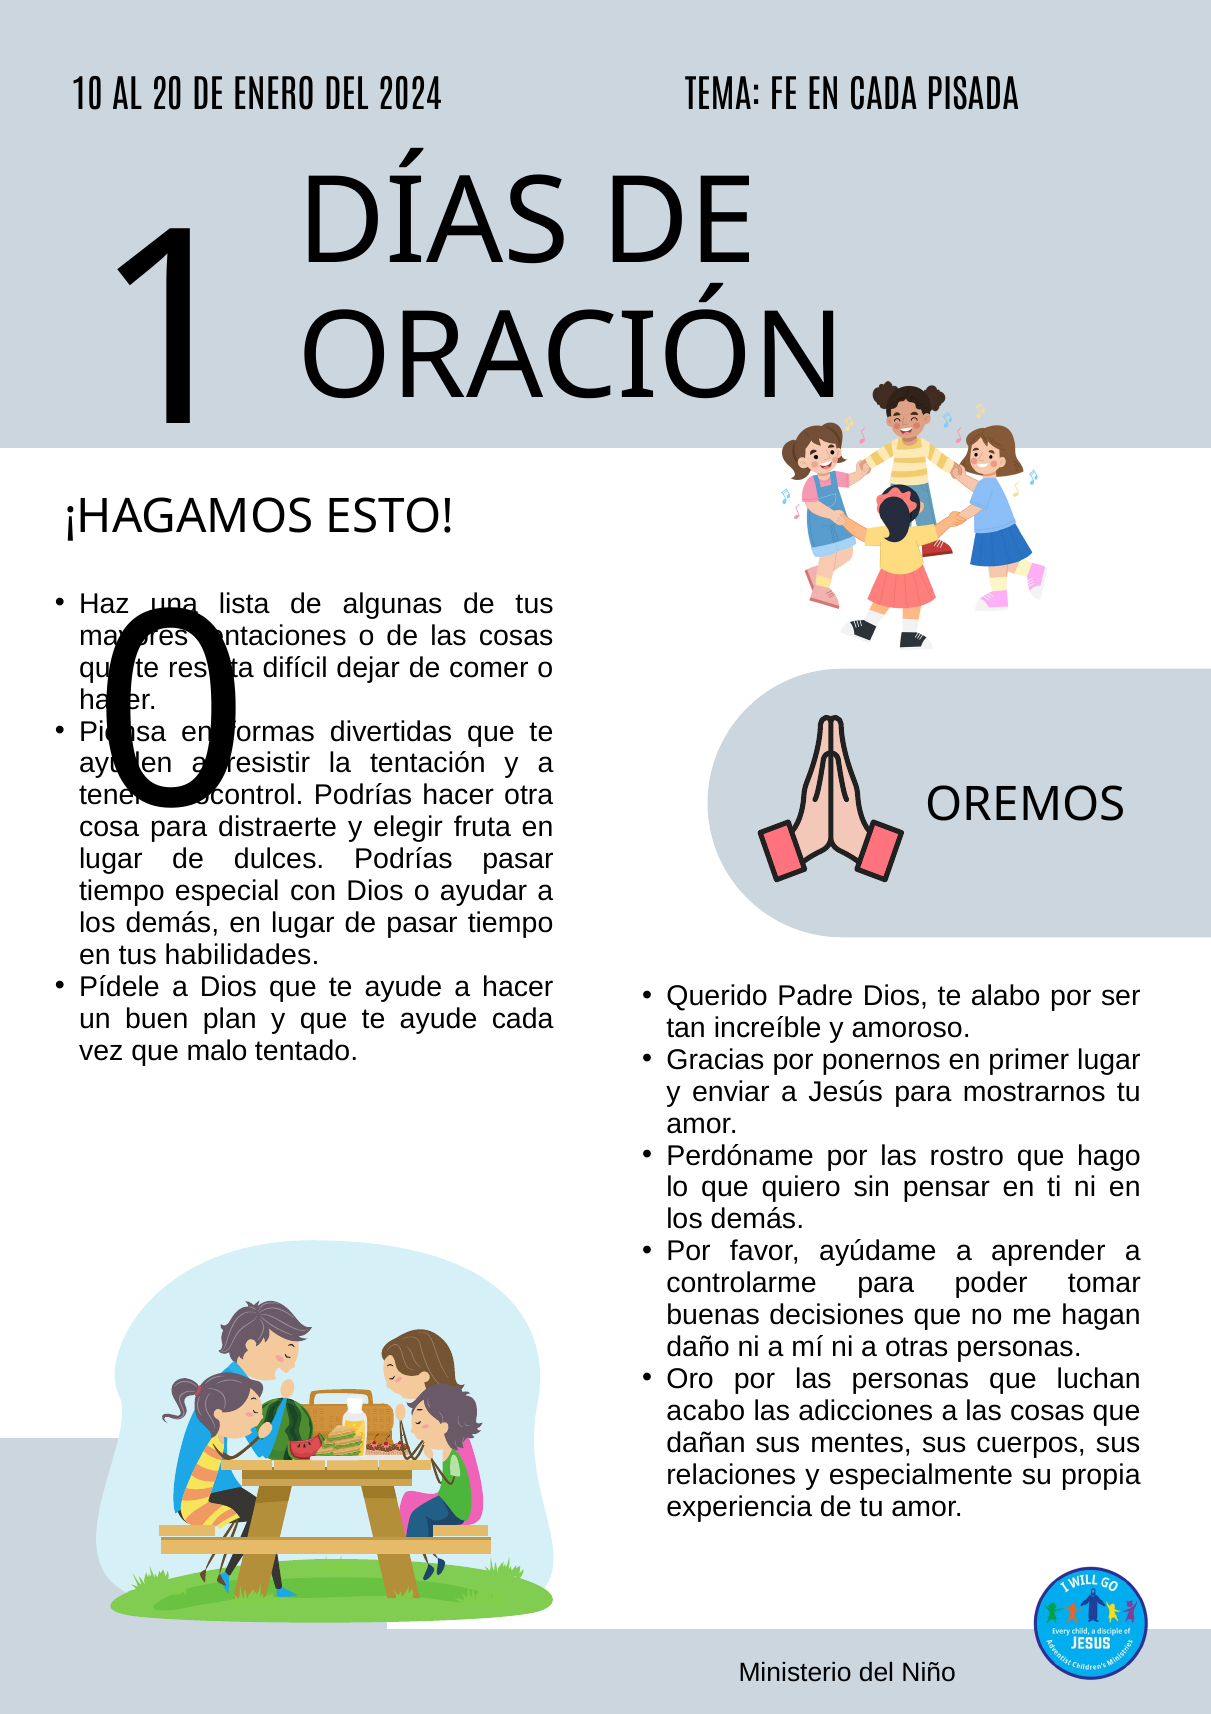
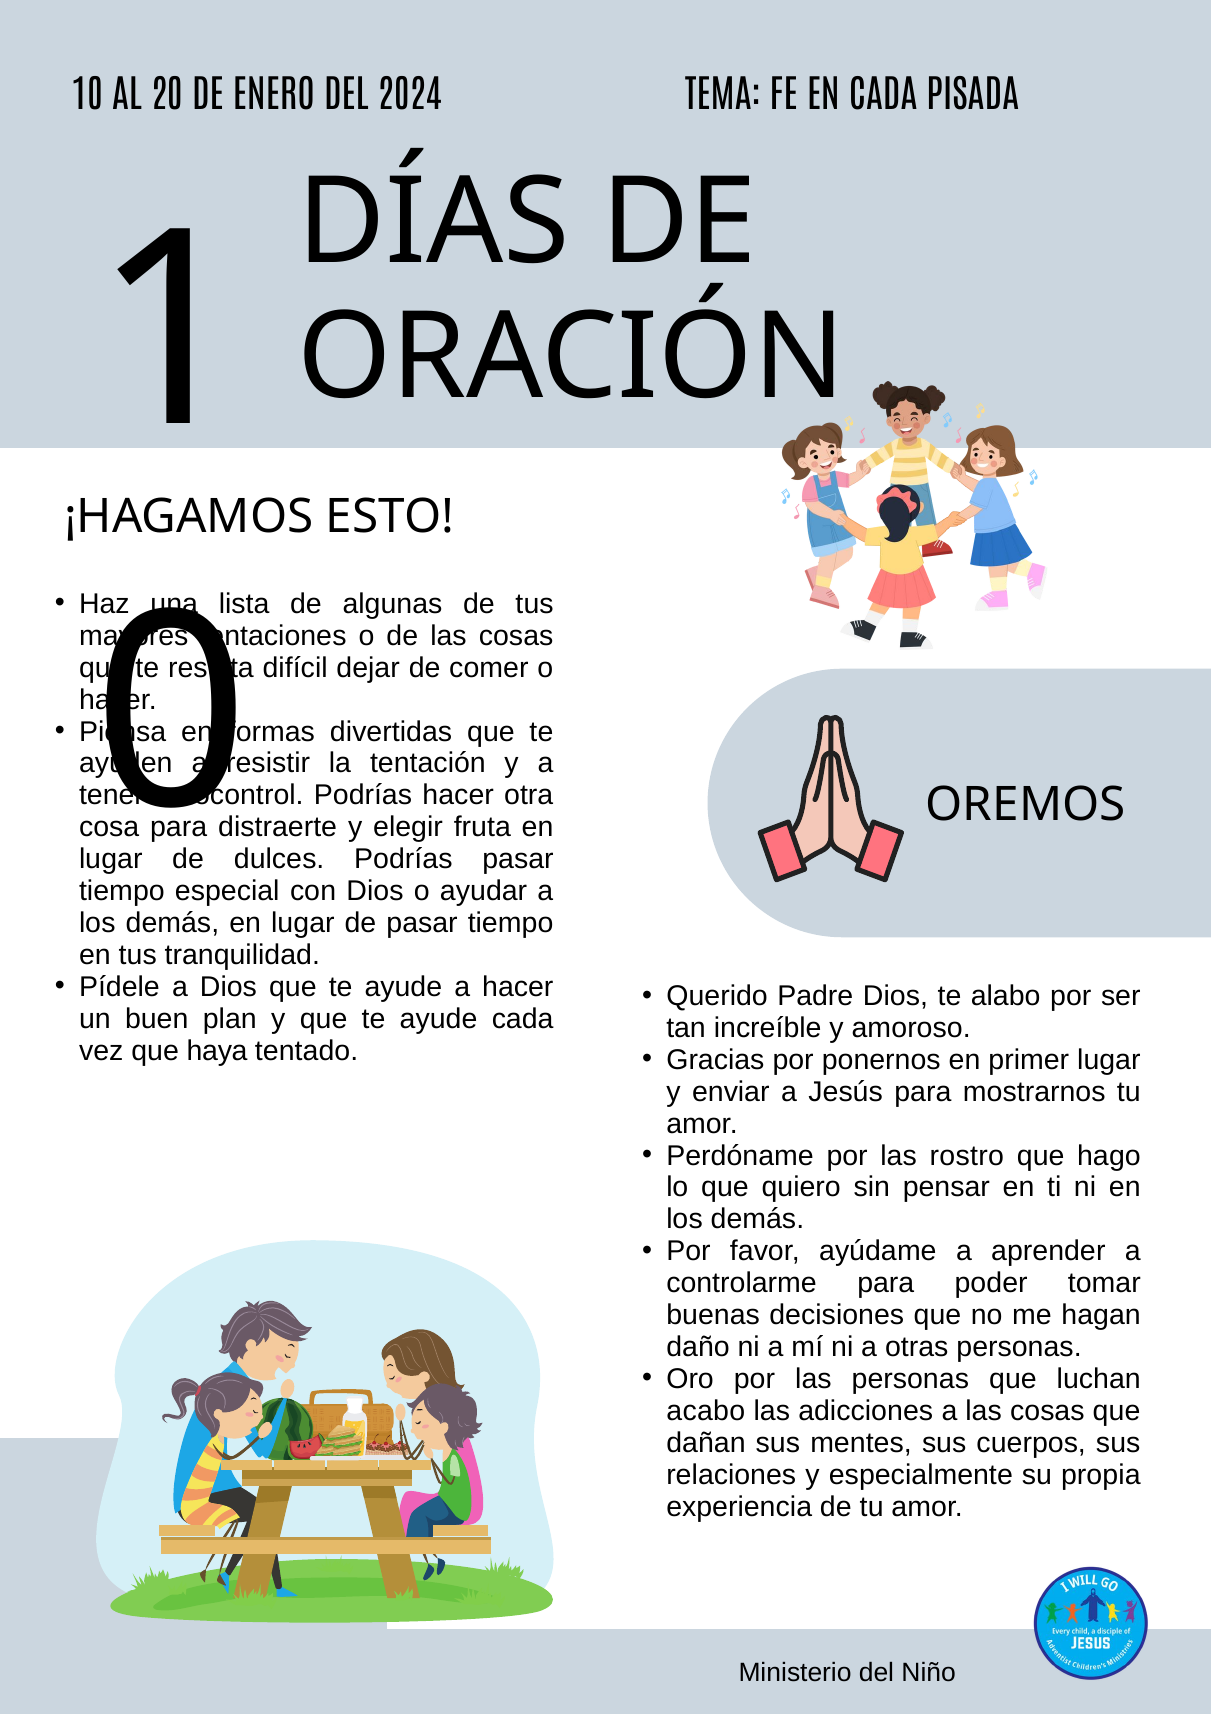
habilidades: habilidades -> tranquilidad
malo: malo -> haya
